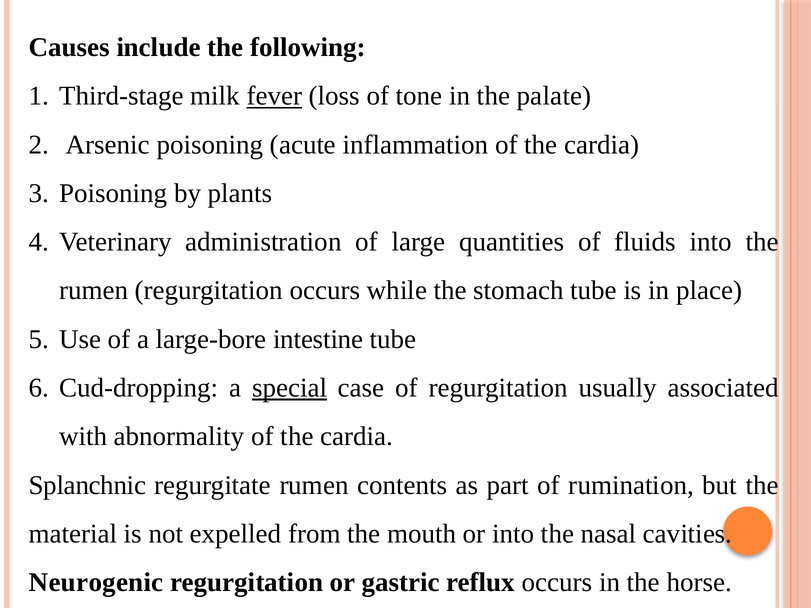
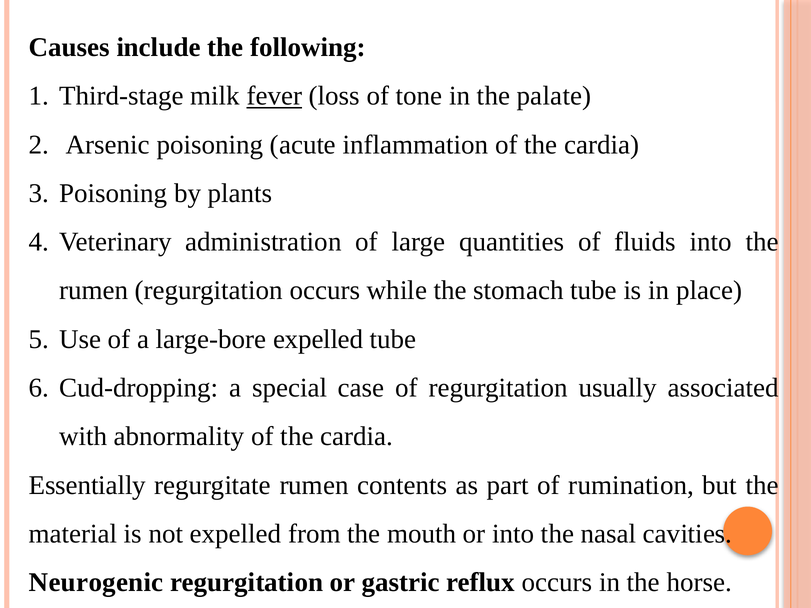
large-bore intestine: intestine -> expelled
special underline: present -> none
Splanchnic: Splanchnic -> Essentially
